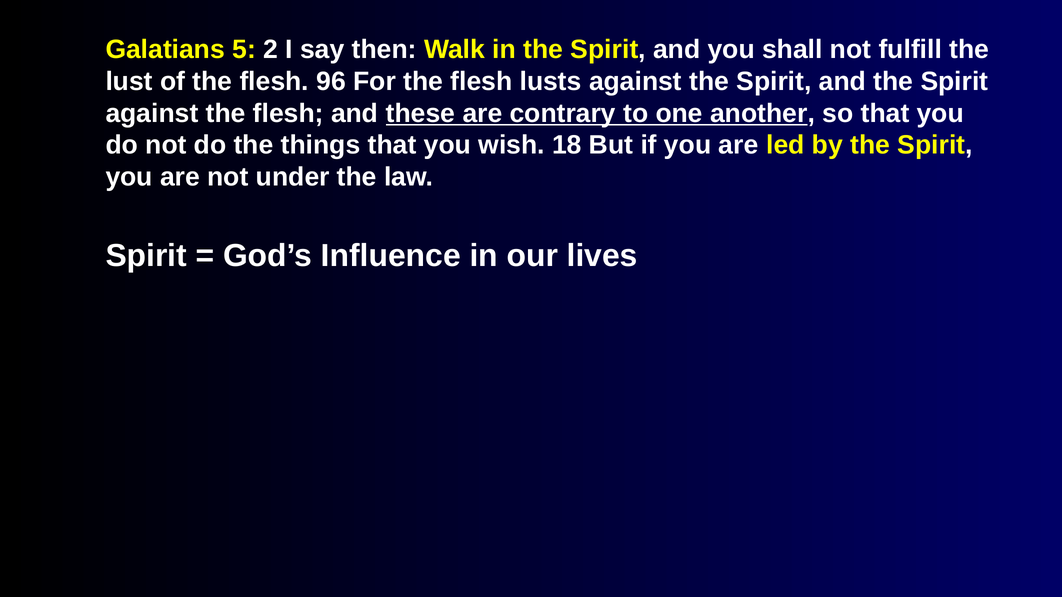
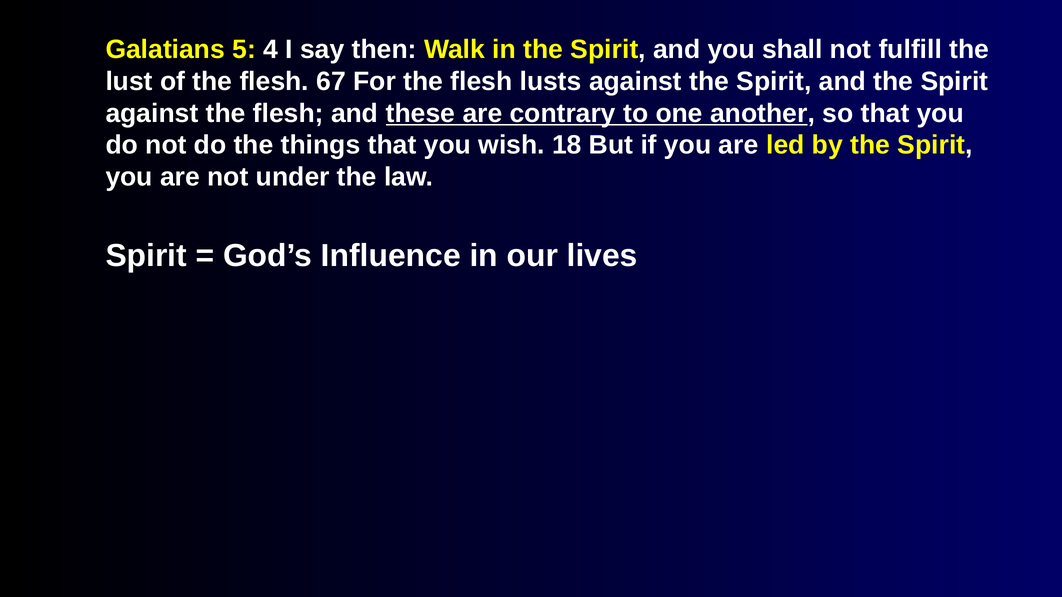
2: 2 -> 4
96: 96 -> 67
